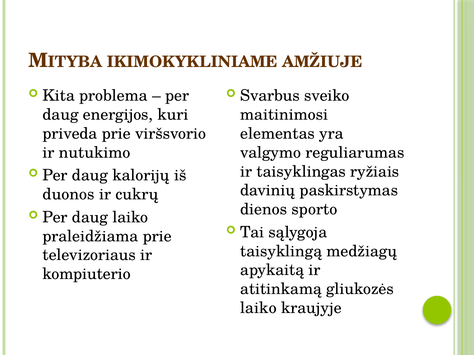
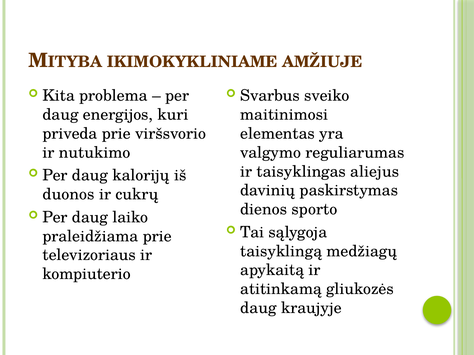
ryžiais: ryžiais -> aliejus
laiko at (258, 308): laiko -> daug
